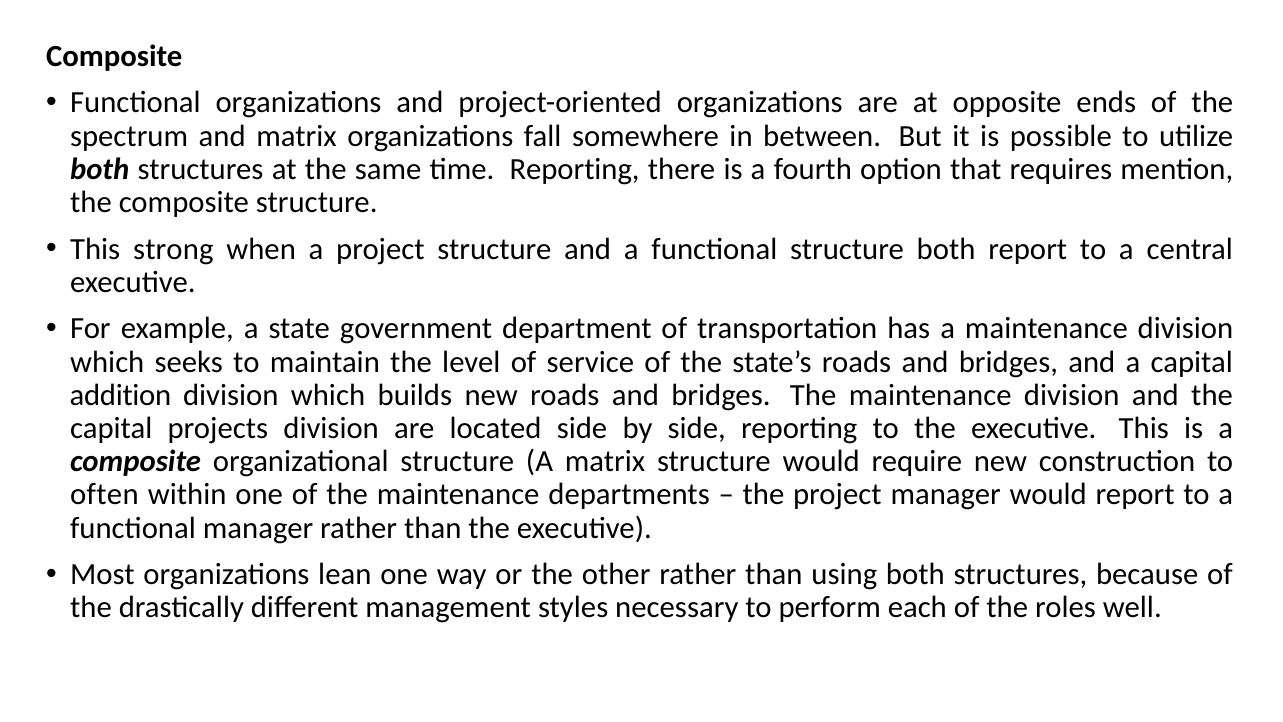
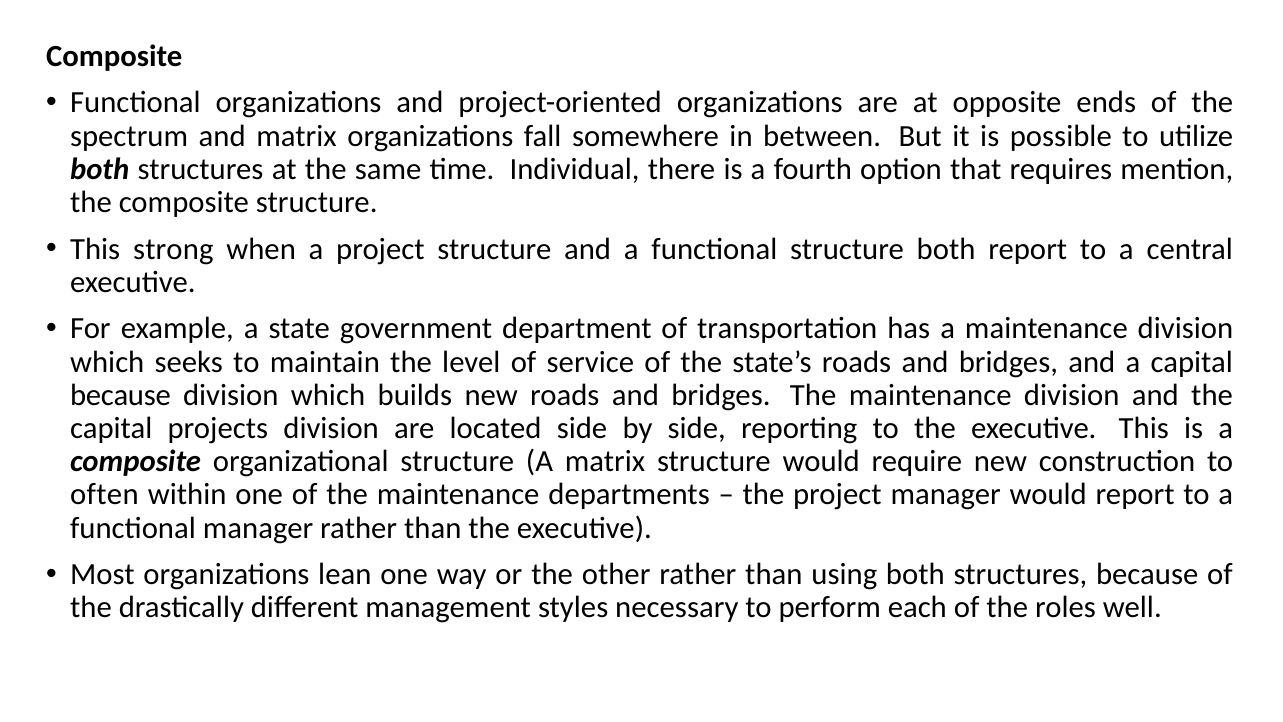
time Reporting: Reporting -> Individual
addition at (120, 395): addition -> because
